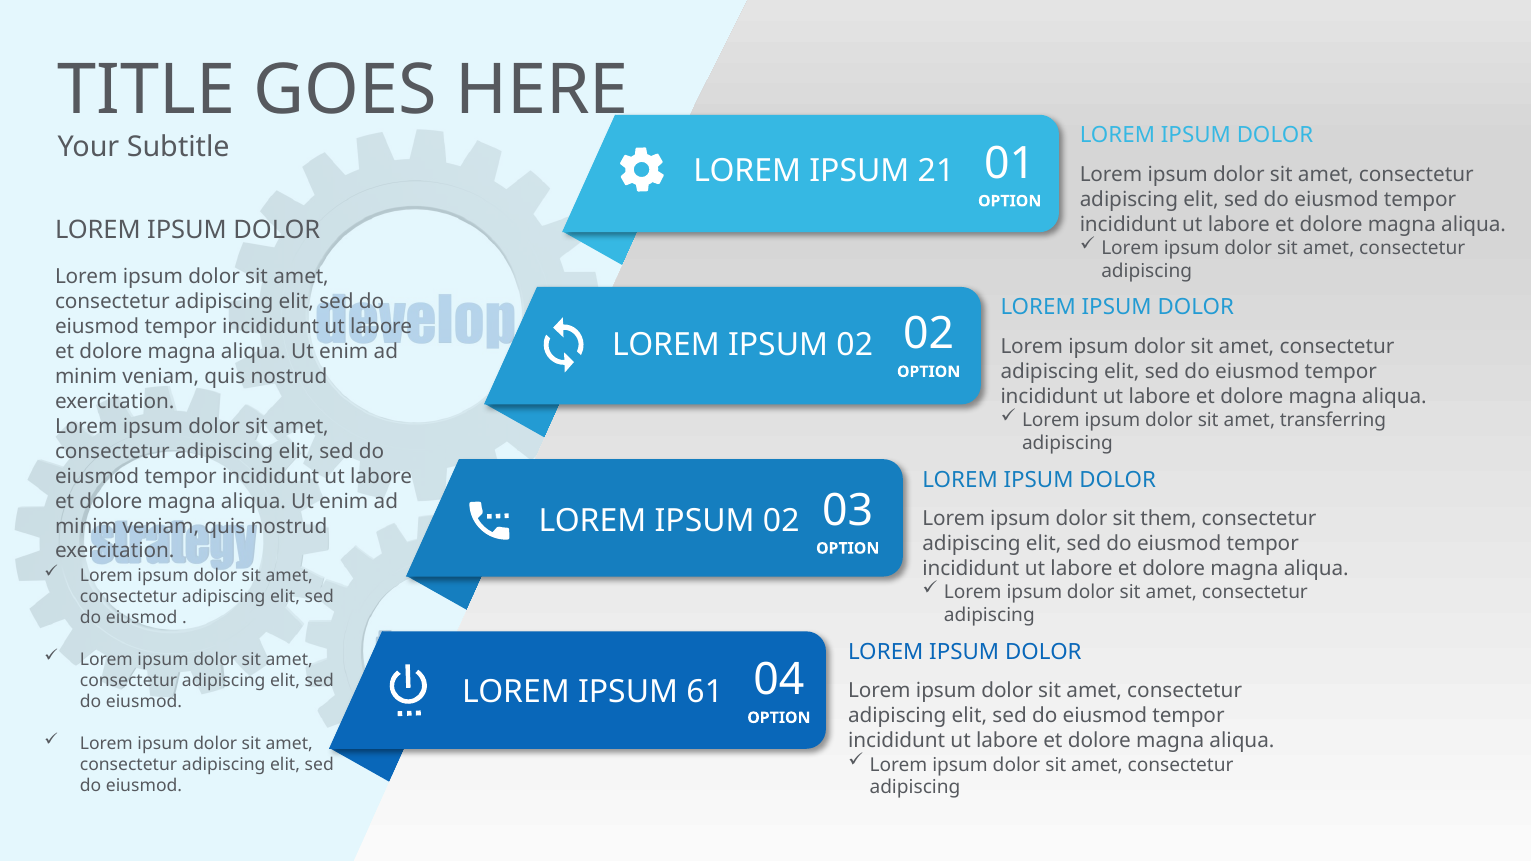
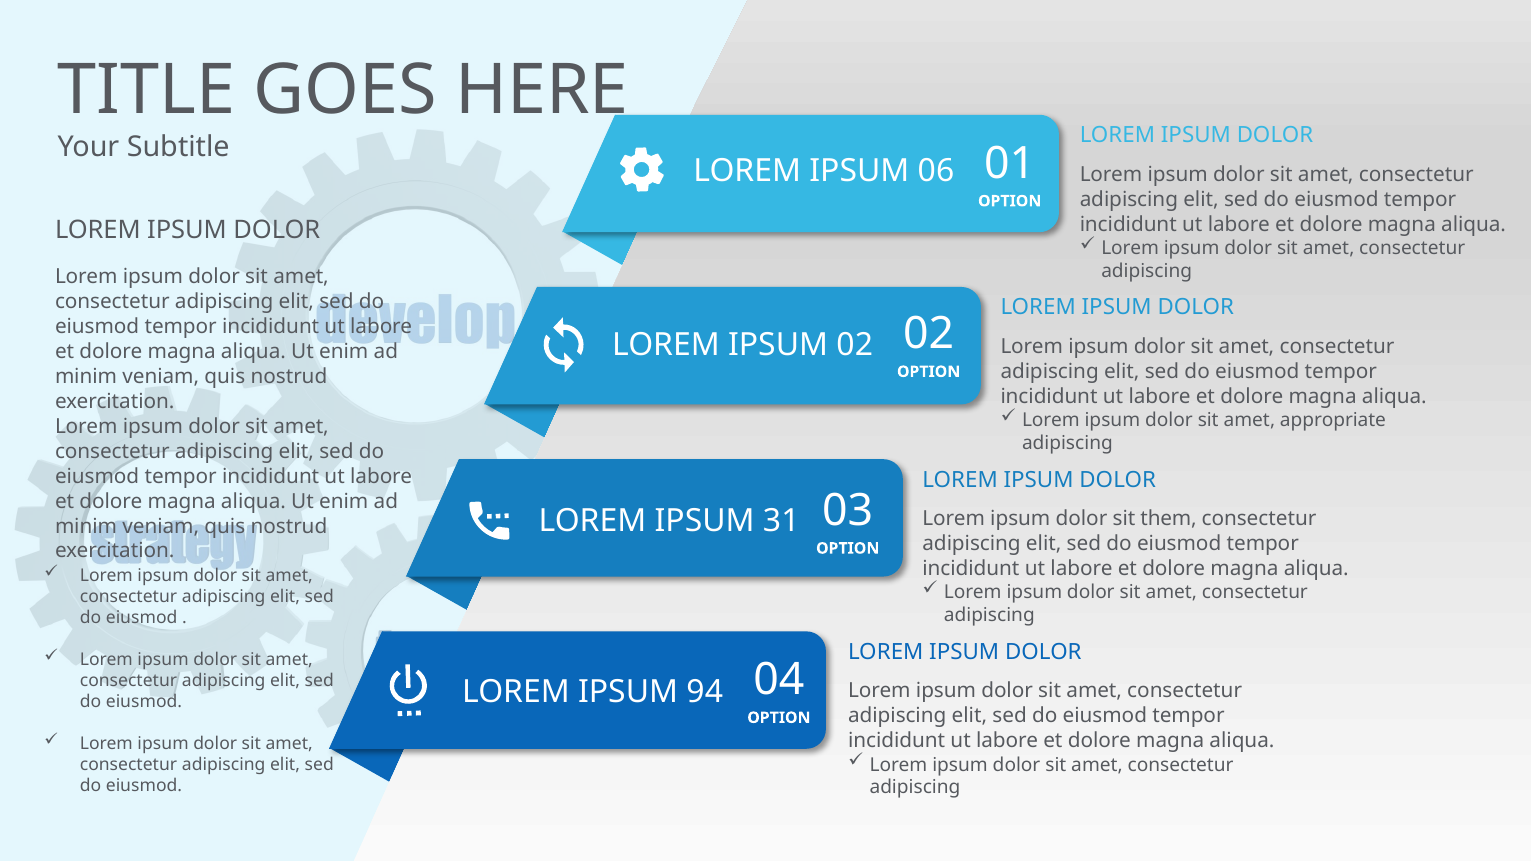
21: 21 -> 06
transferring: transferring -> appropriate
02 at (781, 521): 02 -> 31
61: 61 -> 94
